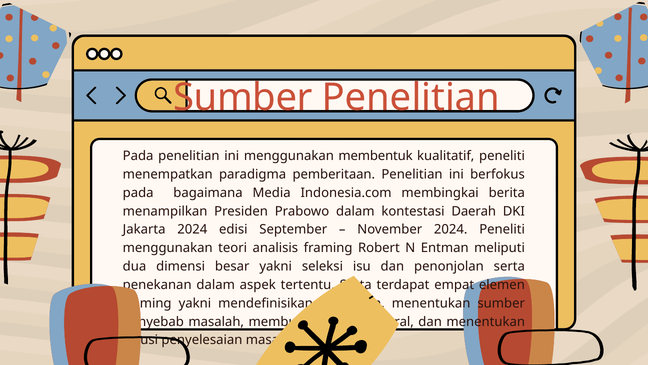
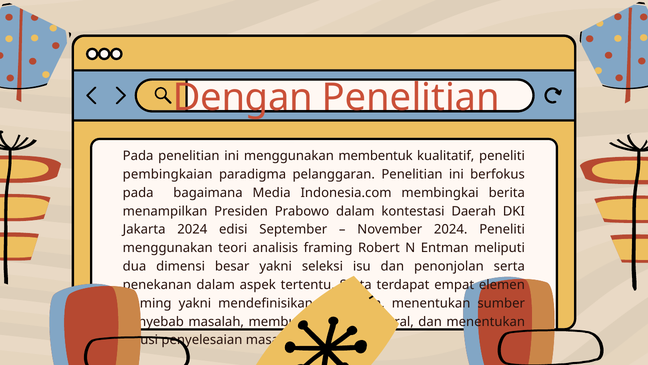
Sumber at (243, 97): Sumber -> Dengan
menempatkan: menempatkan -> pembingkaian
pemberitaan: pemberitaan -> pelanggaran
